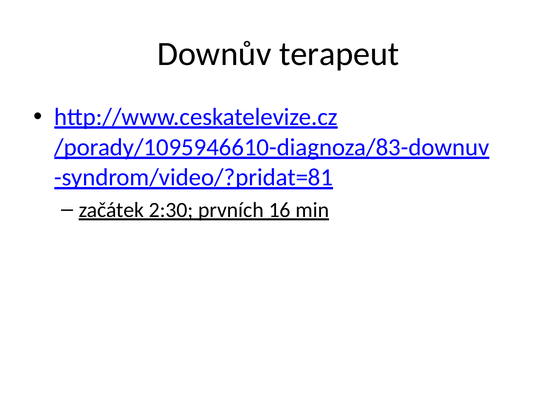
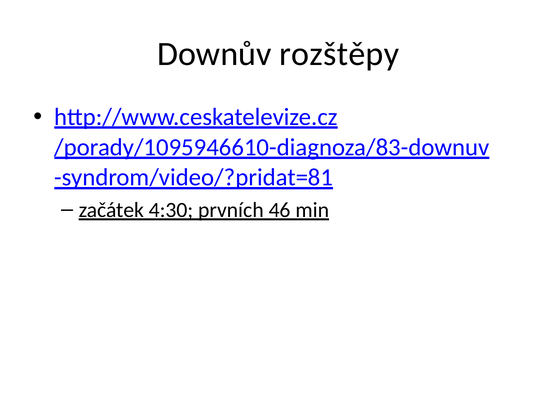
terapeut: terapeut -> rozštěpy
2:30: 2:30 -> 4:30
16: 16 -> 46
